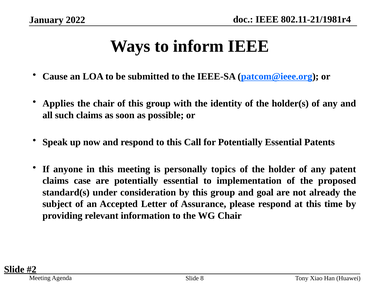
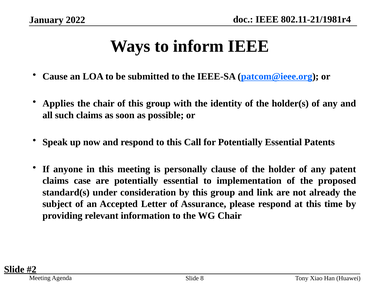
topics: topics -> clause
goal: goal -> link
